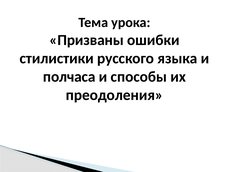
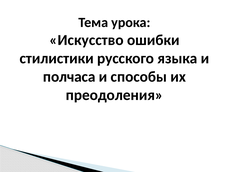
Призваны: Призваны -> Искусство
